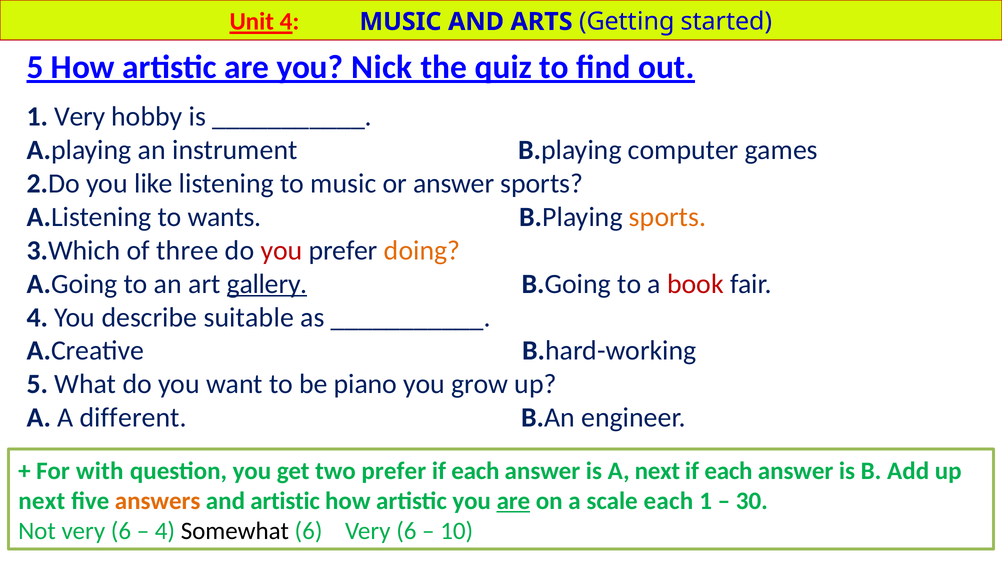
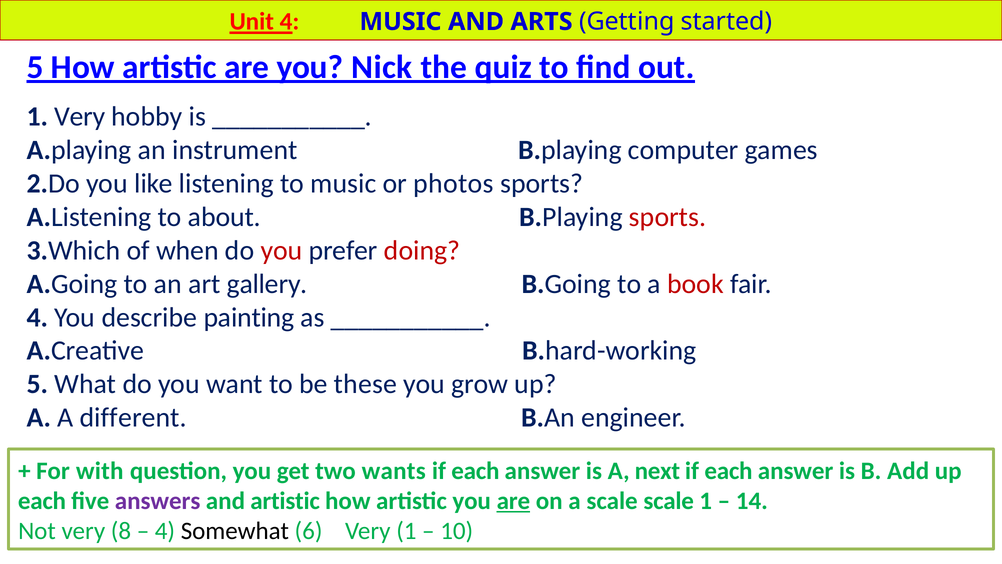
or answer: answer -> photos
wants: wants -> about
sports at (668, 217) colour: orange -> red
three: three -> when
doing colour: orange -> red
gallery underline: present -> none
suitable: suitable -> painting
piano: piano -> these
two prefer: prefer -> wants
next at (42, 501): next -> each
answers colour: orange -> purple
scale each: each -> scale
30: 30 -> 14
Not very 6: 6 -> 8
6 Very 6: 6 -> 1
